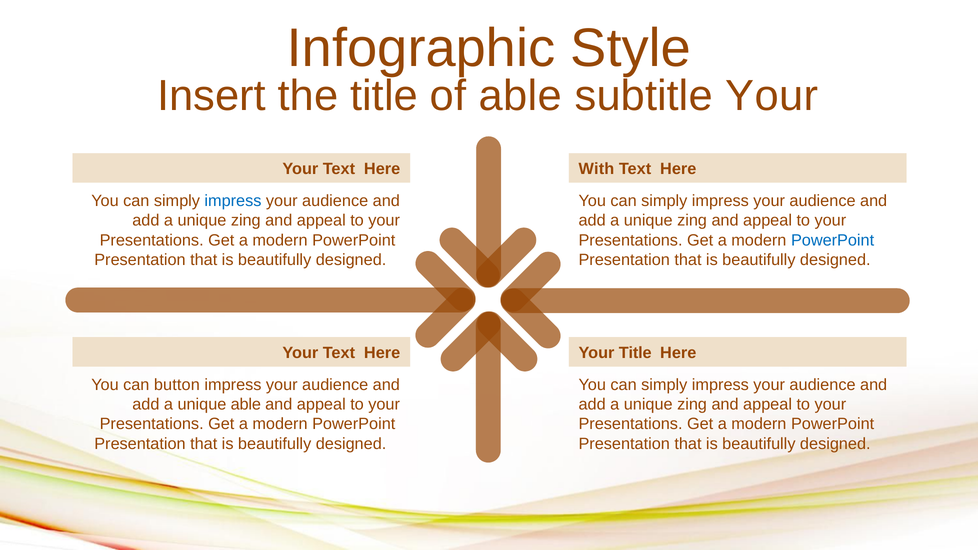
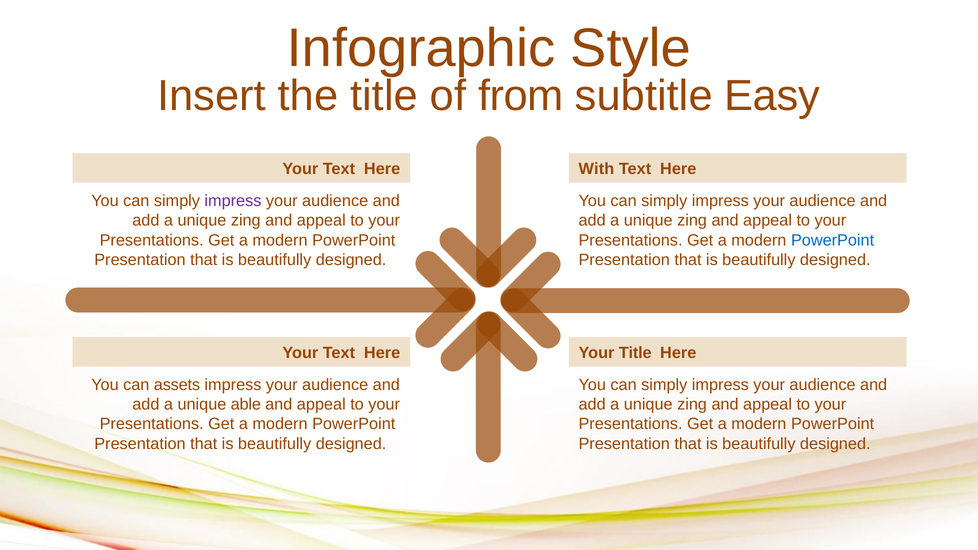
of able: able -> from
subtitle Your: Your -> Easy
impress at (233, 201) colour: blue -> purple
button: button -> assets
